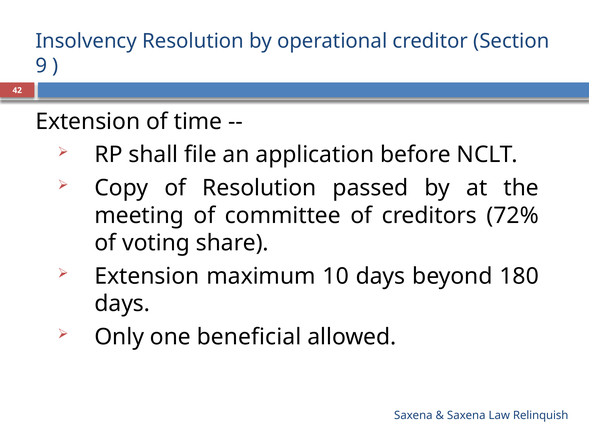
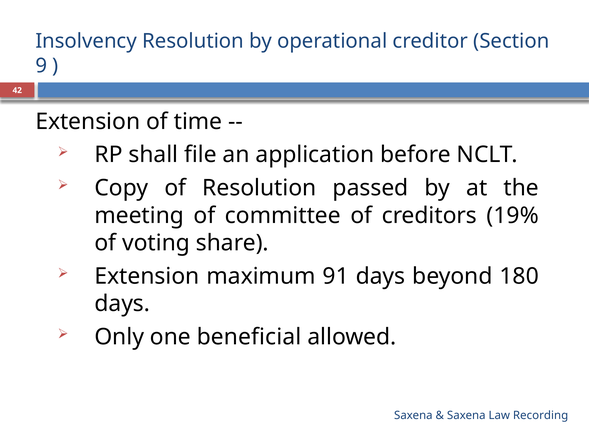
72%: 72% -> 19%
10: 10 -> 91
Relinquish: Relinquish -> Recording
